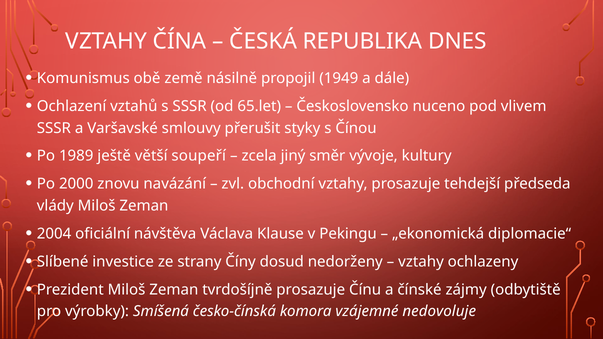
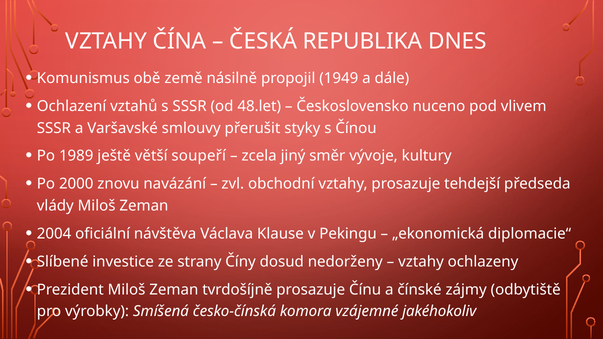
65.let: 65.let -> 48.let
nedovoluje: nedovoluje -> jakéhokoliv
